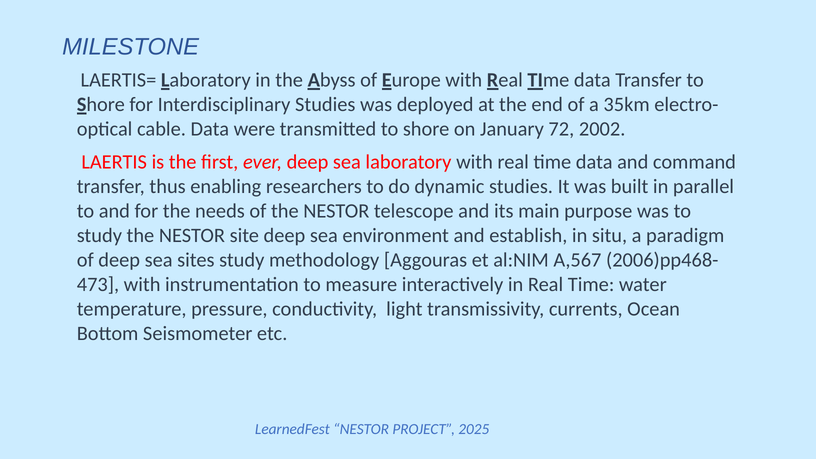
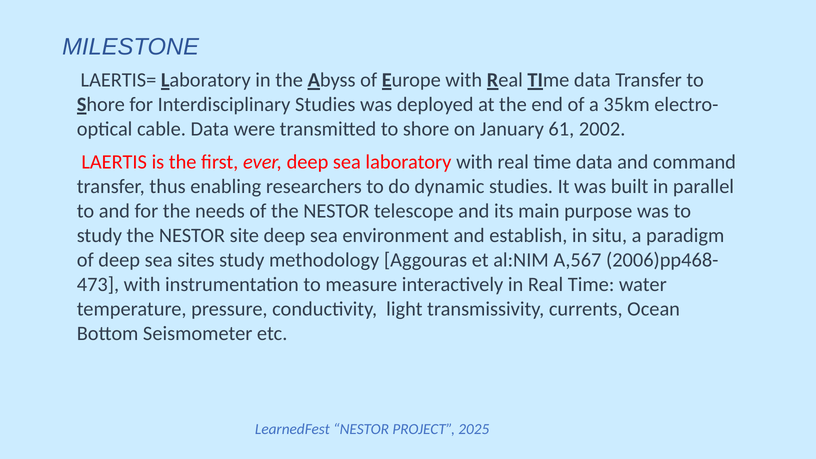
72: 72 -> 61
